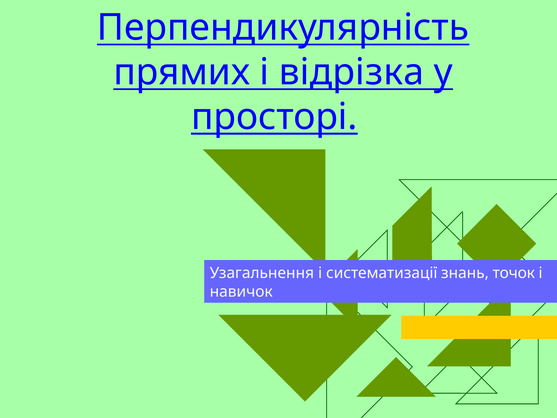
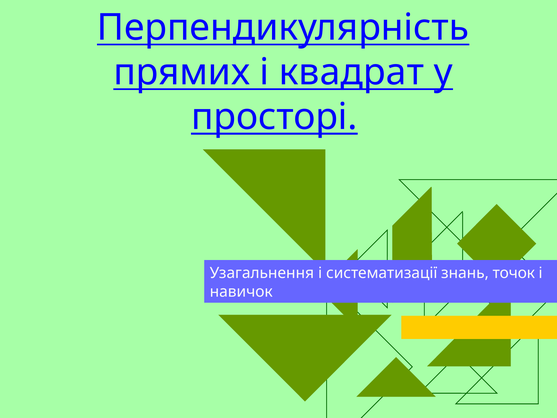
відрізка: відрізка -> квадрат
